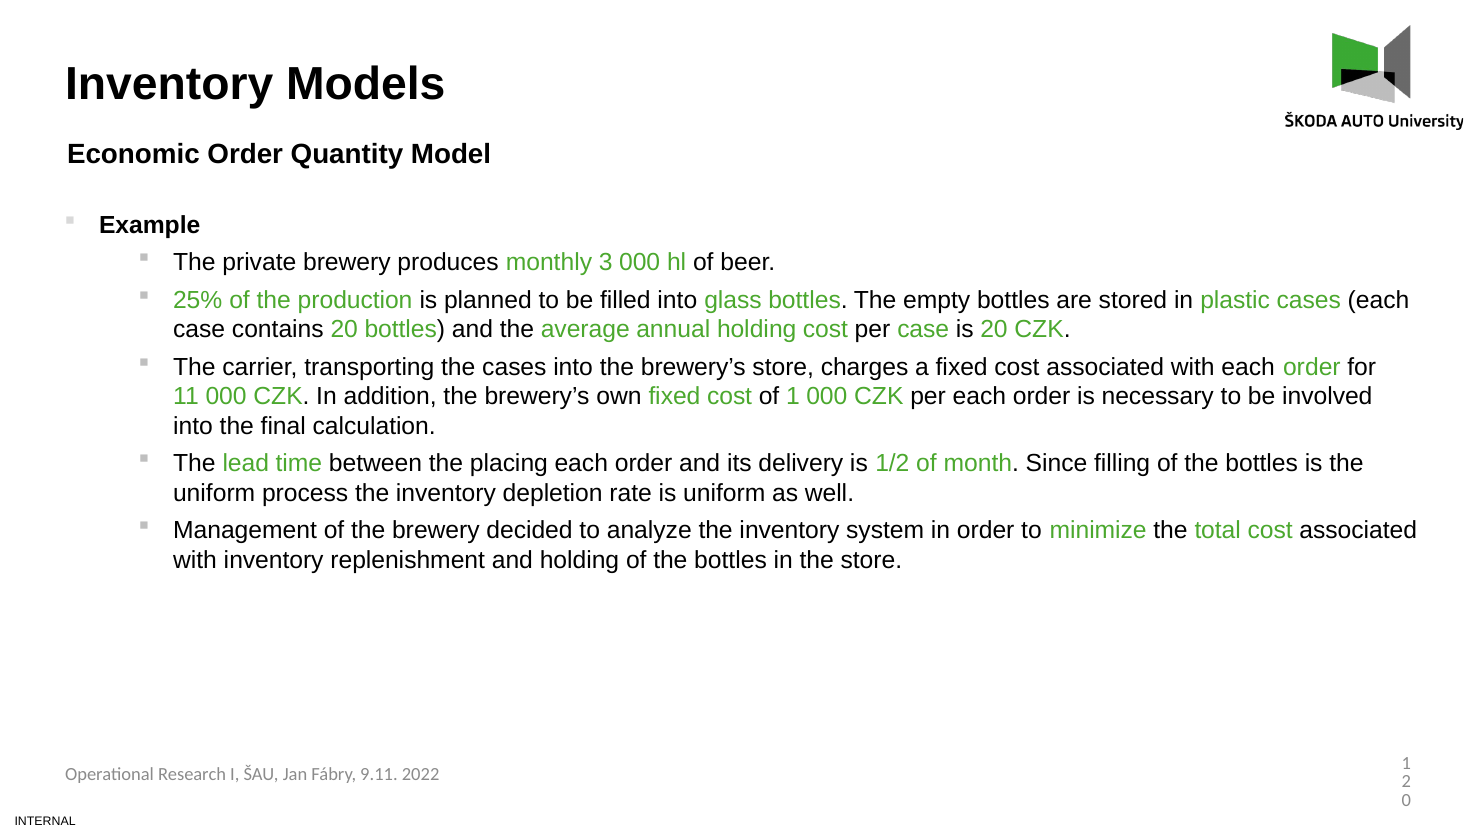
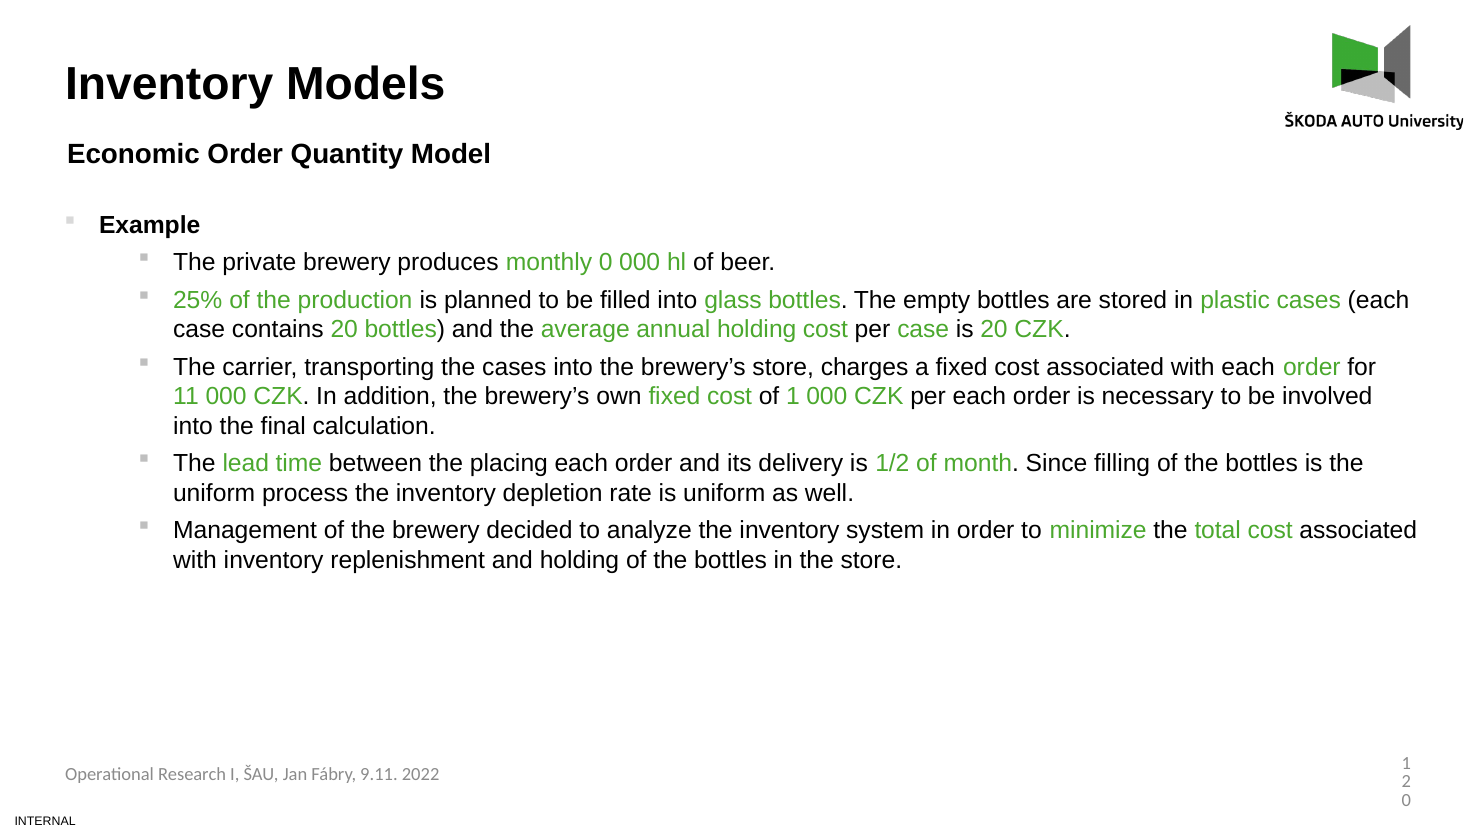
monthly 3: 3 -> 0
